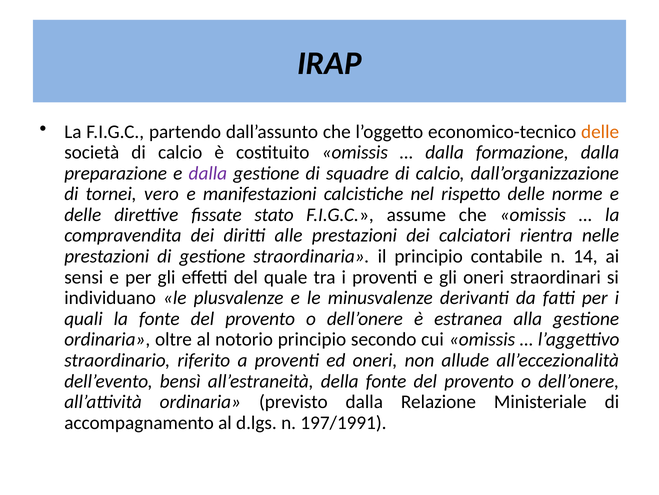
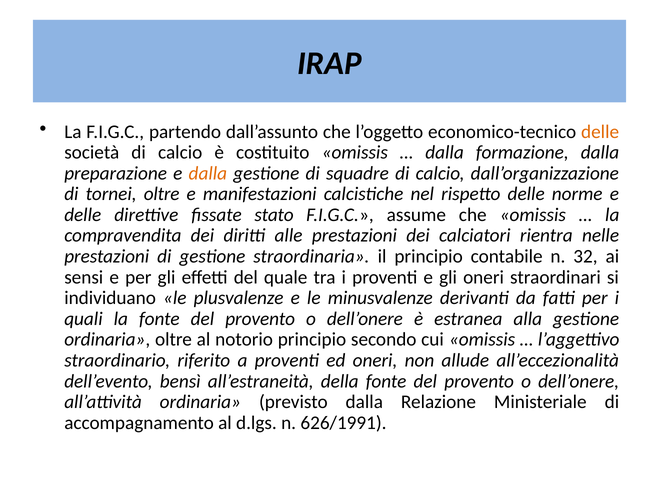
dalla at (208, 173) colour: purple -> orange
tornei vero: vero -> oltre
14: 14 -> 32
197/1991: 197/1991 -> 626/1991
